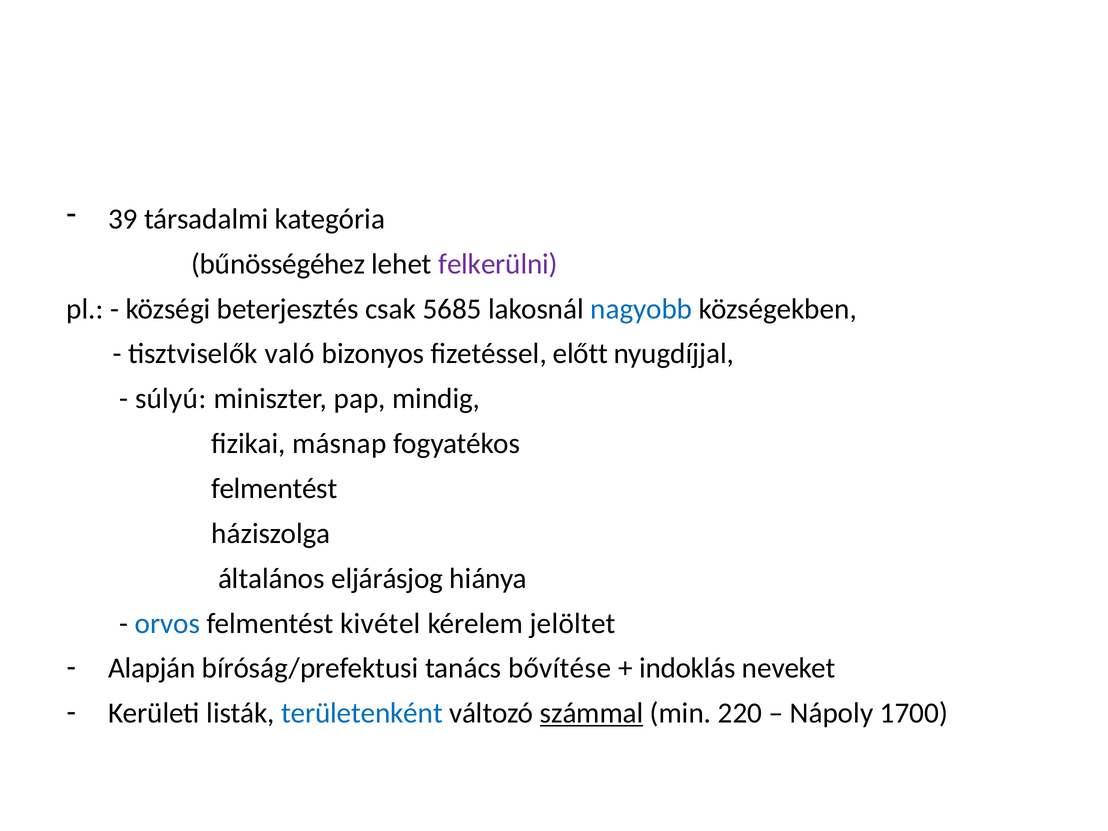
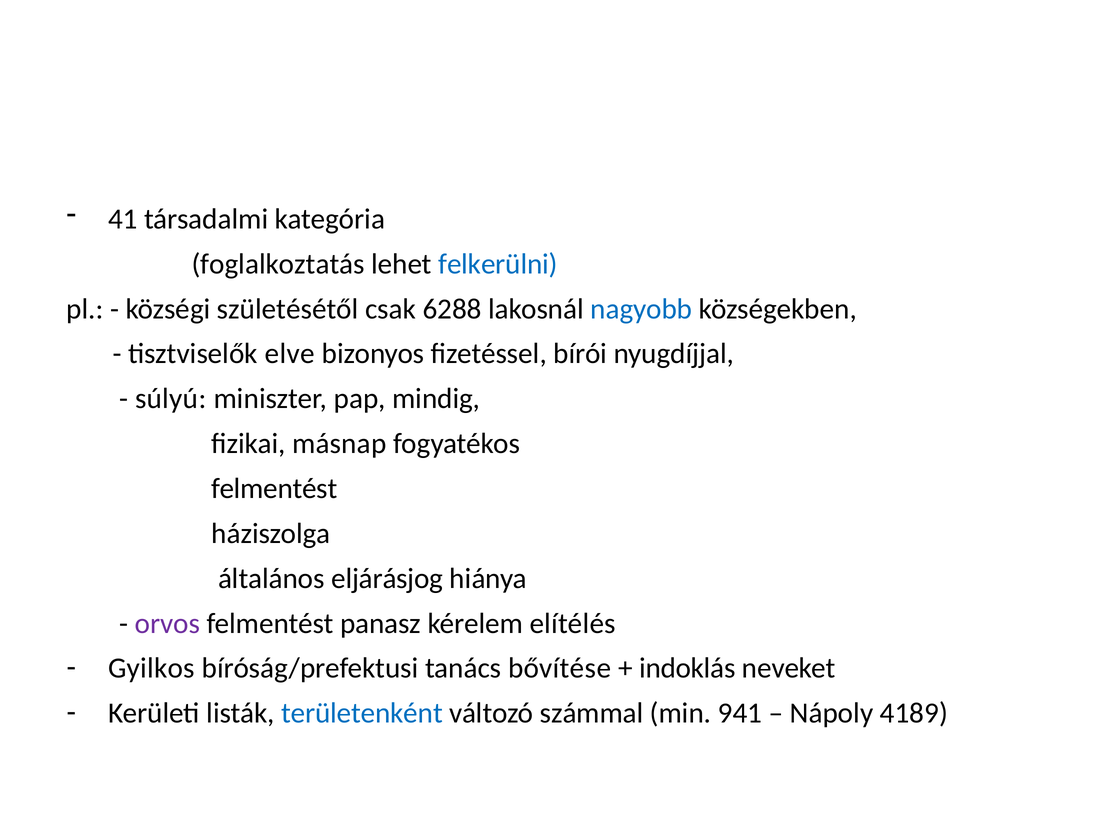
39: 39 -> 41
bűnösségéhez: bűnösségéhez -> foglalkoztatás
felkerülni colour: purple -> blue
beterjesztés: beterjesztés -> születésétől
5685: 5685 -> 6288
való: való -> elve
előtt: előtt -> bírói
orvos colour: blue -> purple
kivétel: kivétel -> panasz
jelöltet: jelöltet -> elítélés
Alapján: Alapján -> Gyilkos
számmal underline: present -> none
220: 220 -> 941
1700: 1700 -> 4189
